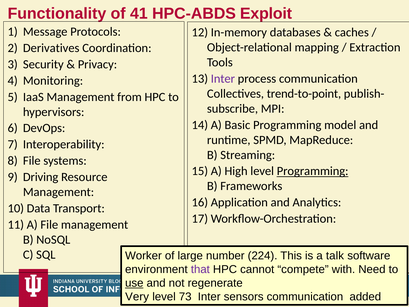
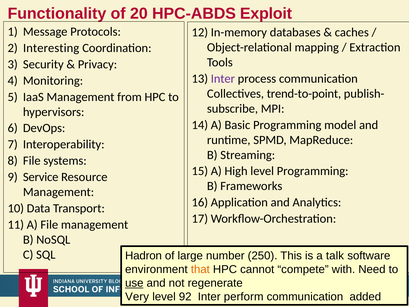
41: 41 -> 20
Derivatives: Derivatives -> Interesting
Programming at (313, 171) underline: present -> none
Driving: Driving -> Service
Worker: Worker -> Hadron
224: 224 -> 250
that colour: purple -> orange
73: 73 -> 92
sensors: sensors -> perform
